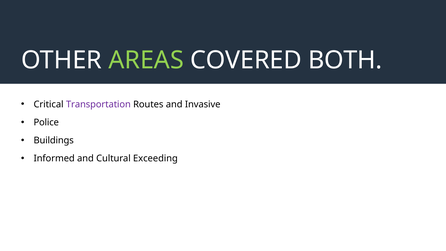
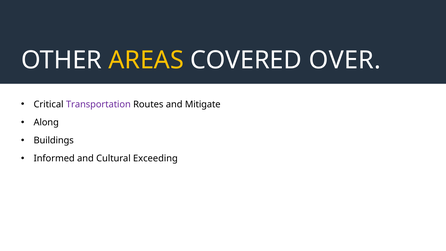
AREAS colour: light green -> yellow
BOTH: BOTH -> OVER
Invasive: Invasive -> Mitigate
Police: Police -> Along
